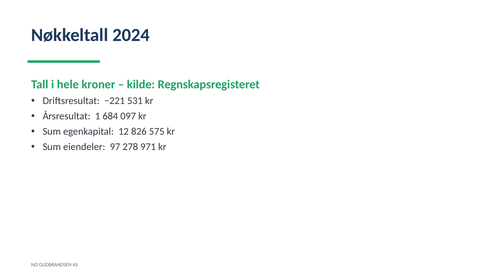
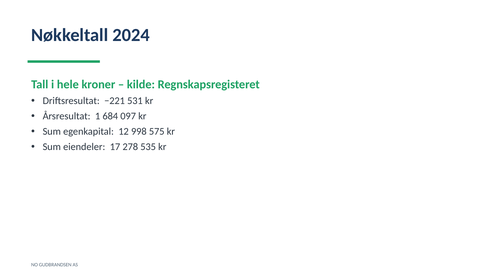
826: 826 -> 998
97: 97 -> 17
971: 971 -> 535
